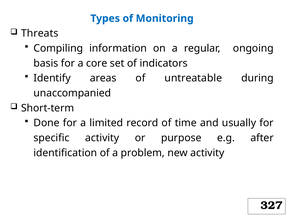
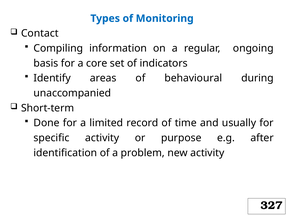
Threats: Threats -> Contact
untreatable: untreatable -> behavioural
